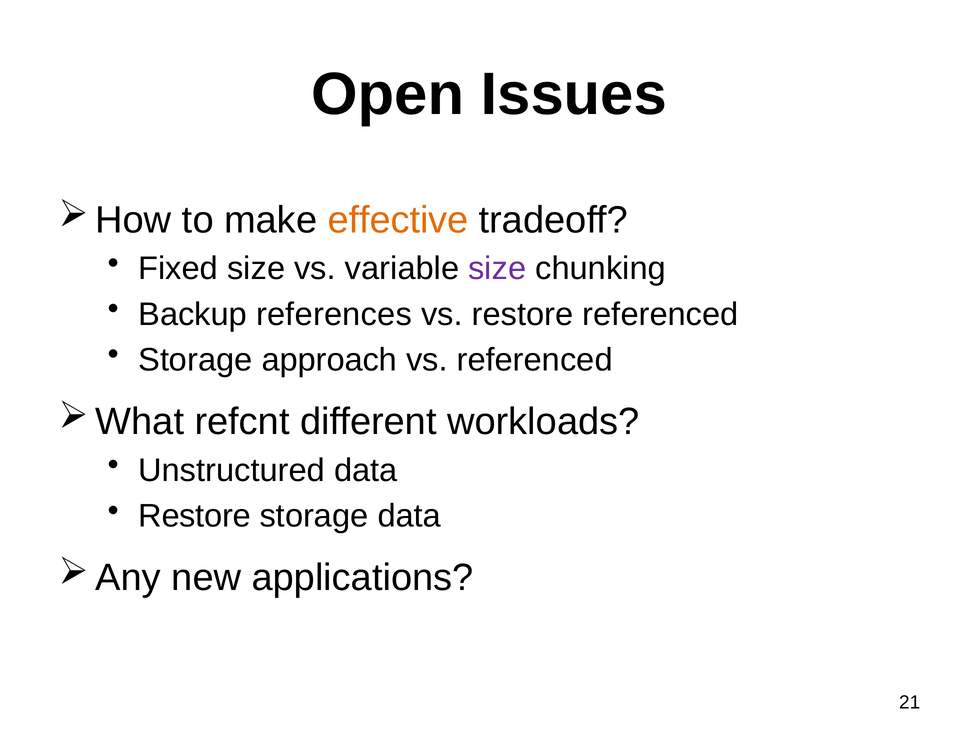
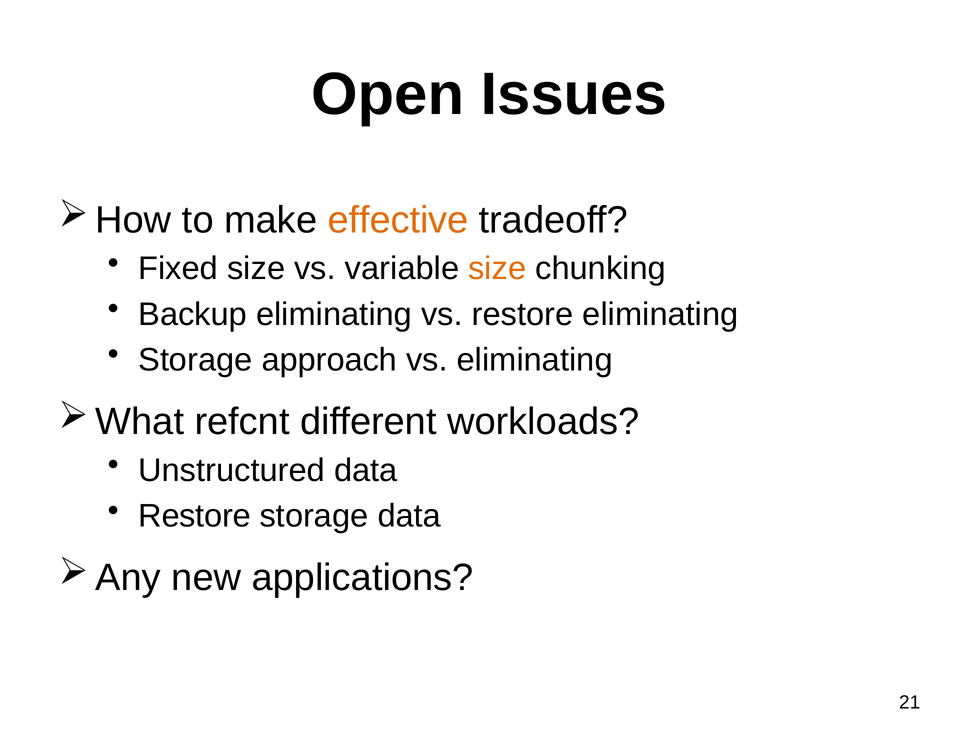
size at (497, 269) colour: purple -> orange
Backup references: references -> eliminating
restore referenced: referenced -> eliminating
vs referenced: referenced -> eliminating
